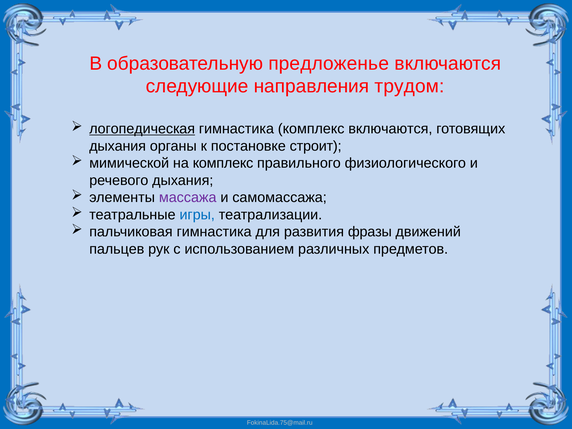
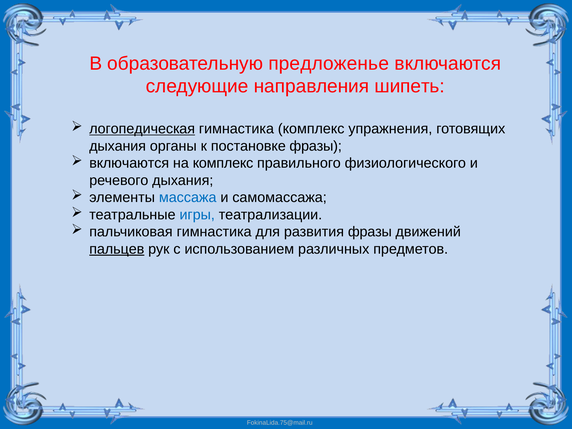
трудом: трудом -> шипеть
комплекс включаются: включаются -> упражнения
постановке строит: строит -> фразы
мимической at (129, 163): мимической -> включаются
массажа colour: purple -> blue
пальцев underline: none -> present
